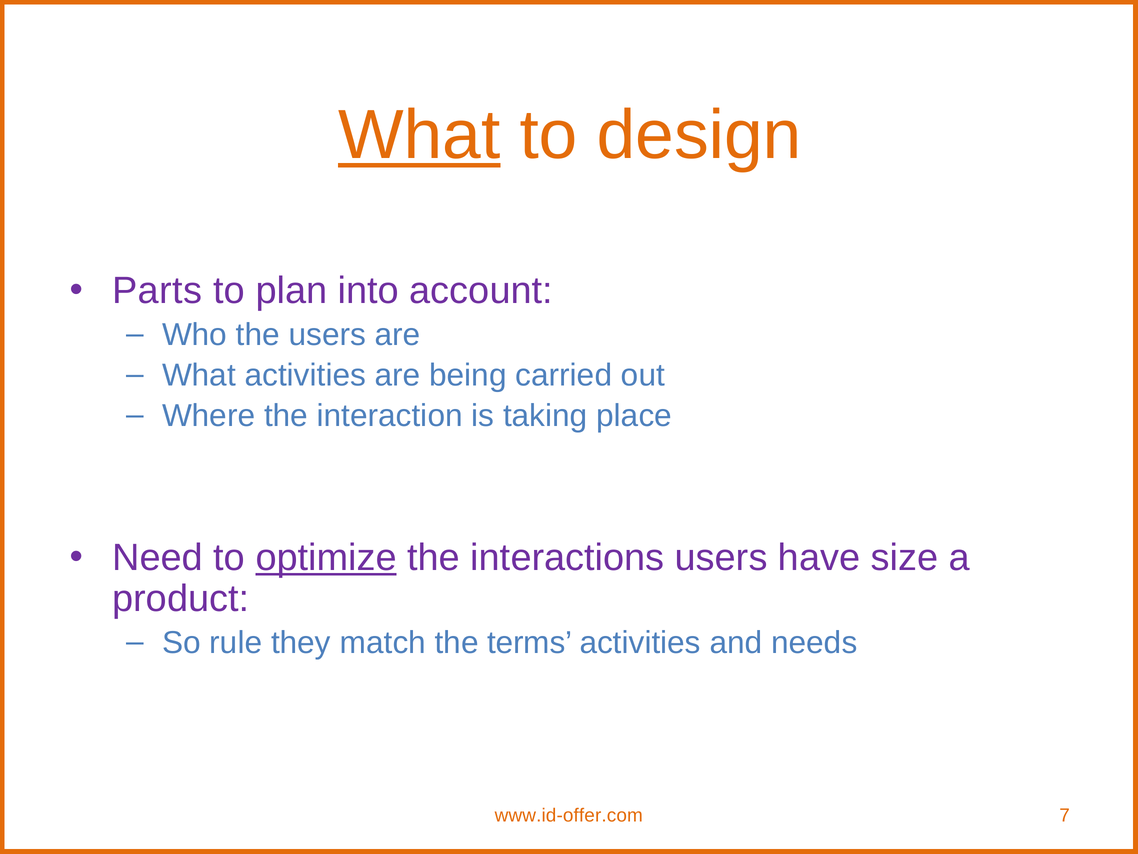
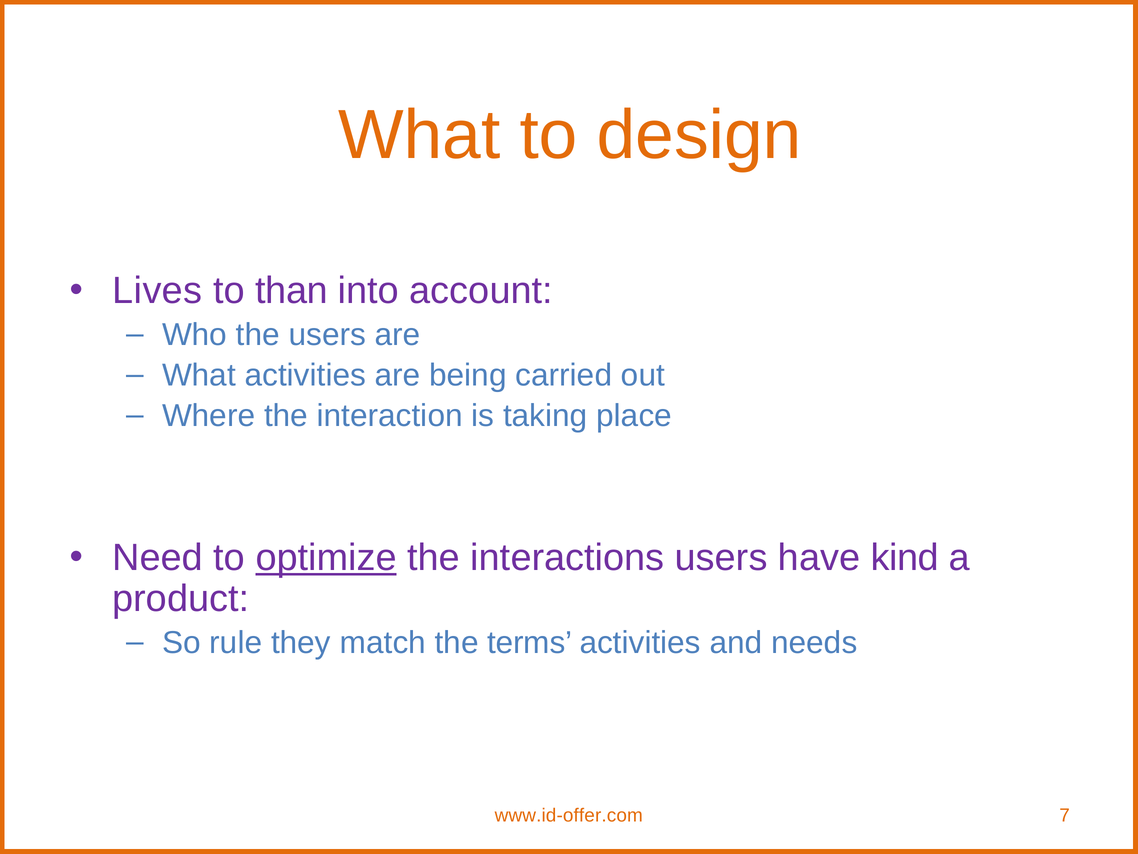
What at (419, 135) underline: present -> none
Parts: Parts -> Lives
plan: plan -> than
size: size -> kind
